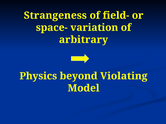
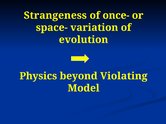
field-: field- -> once-
arbitrary: arbitrary -> evolution
